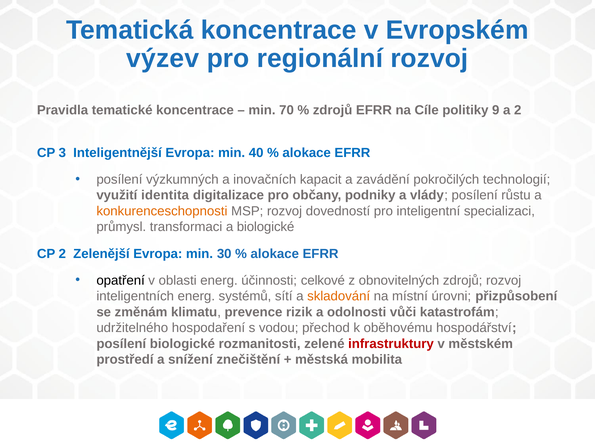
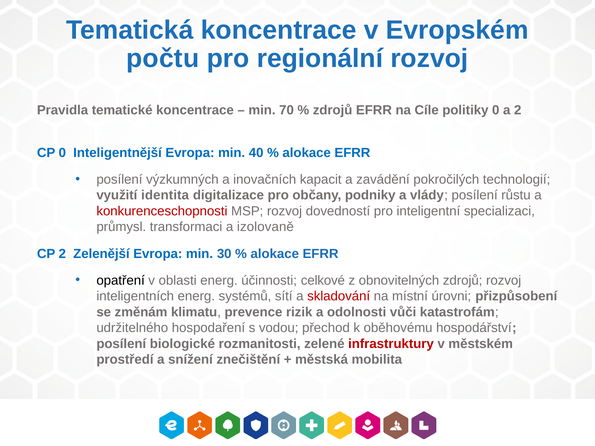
výzev: výzev -> počtu
politiky 9: 9 -> 0
CP 3: 3 -> 0
konkurenceschopnosti colour: orange -> red
a biologické: biologické -> izolovaně
skladování colour: orange -> red
